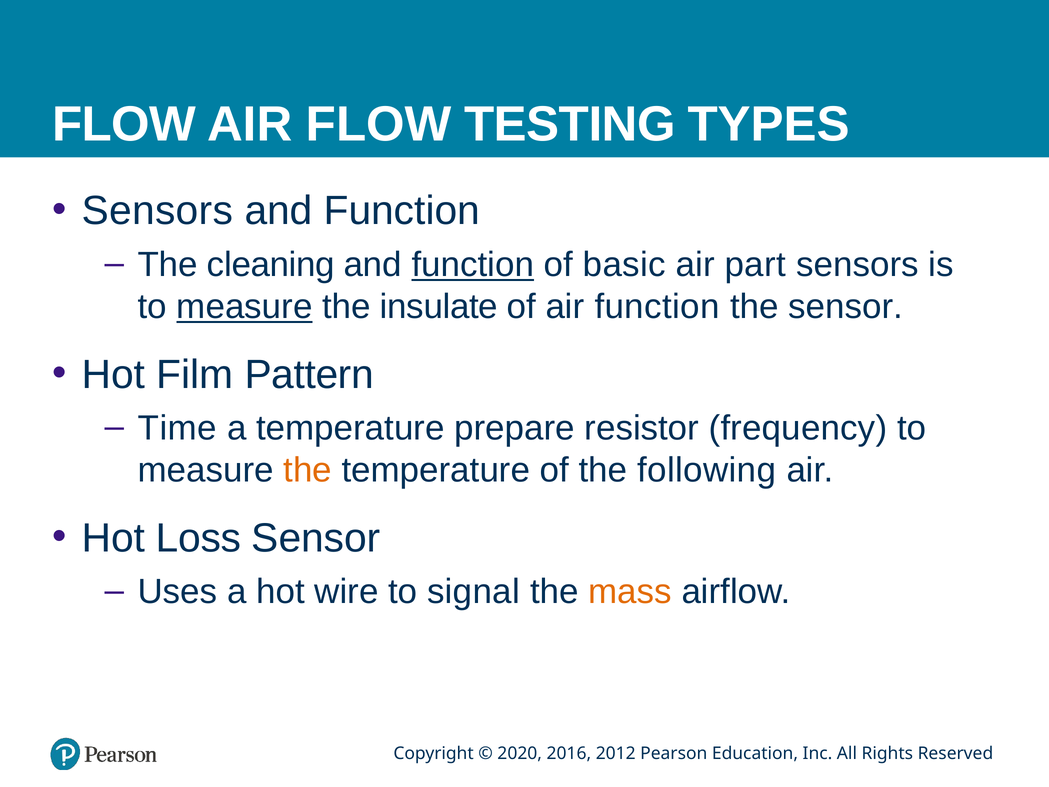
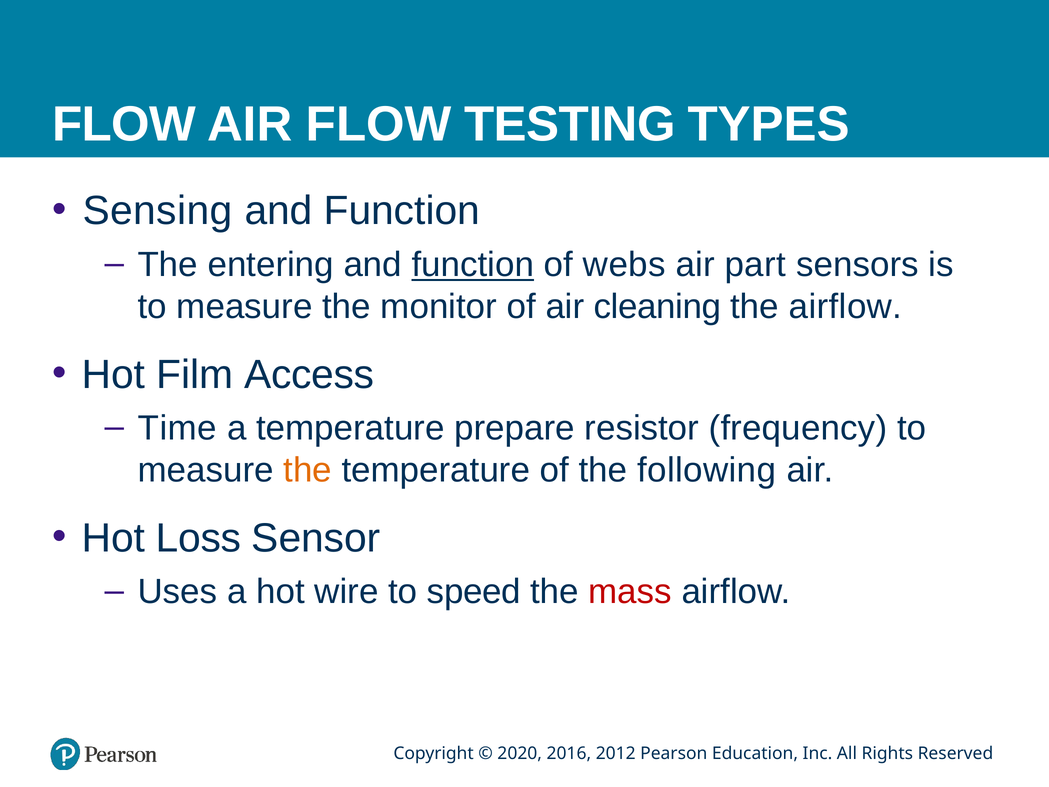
Sensors at (157, 211): Sensors -> Sensing
cleaning: cleaning -> entering
basic: basic -> webs
measure at (244, 307) underline: present -> none
insulate: insulate -> monitor
air function: function -> cleaning
the sensor: sensor -> airflow
Pattern: Pattern -> Access
signal: signal -> speed
mass colour: orange -> red
